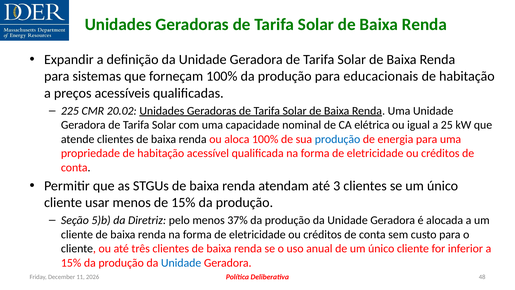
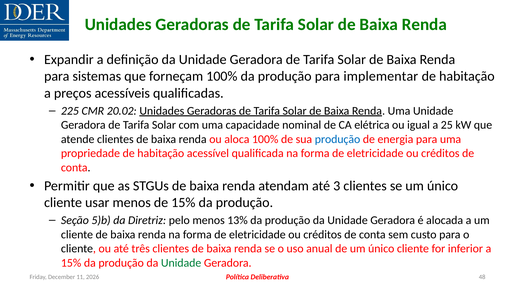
educacionais: educacionais -> implementar
37%: 37% -> 13%
Unidade at (181, 263) colour: blue -> green
